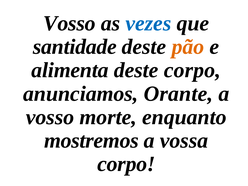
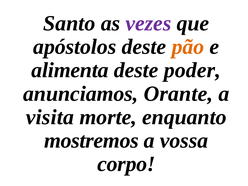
Vosso at (69, 23): Vosso -> Santo
vezes colour: blue -> purple
santidade: santidade -> apóstolos
deste corpo: corpo -> poder
vosso at (50, 117): vosso -> visita
